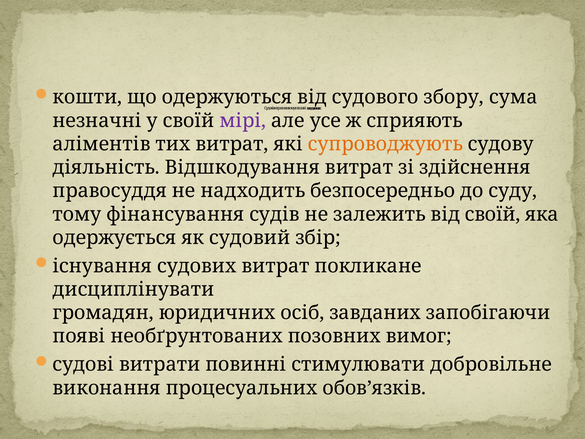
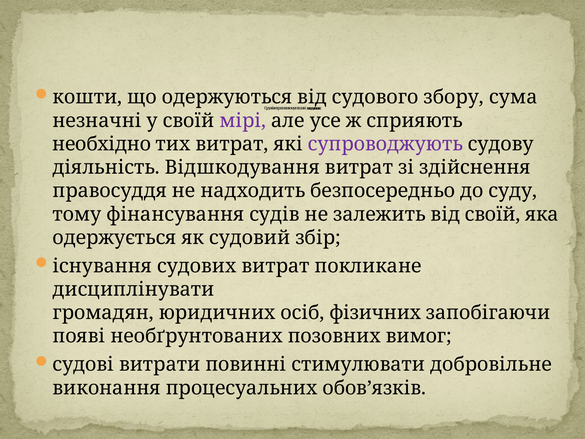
аліментів: аліментів -> необхідно
супроводжують colour: orange -> purple
завданих: завданих -> фізичних
